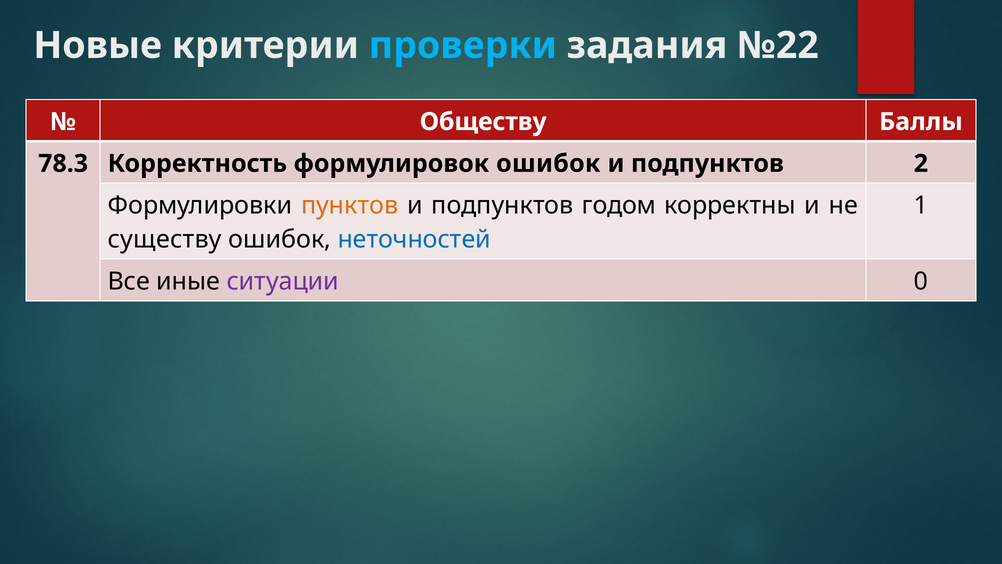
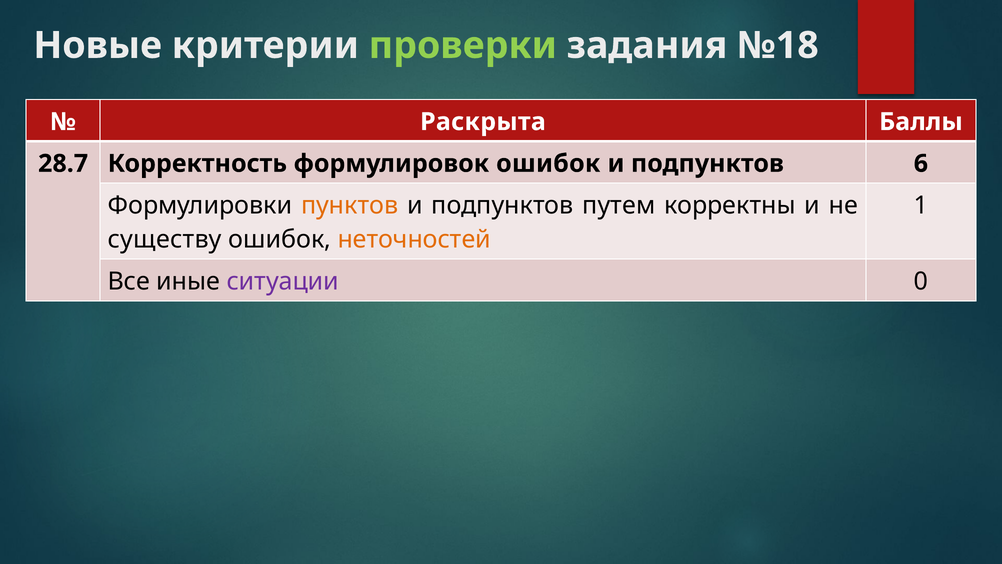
проверки colour: light blue -> light green
№22: №22 -> №18
Обществу: Обществу -> Раскрыта
78.3: 78.3 -> 28.7
2: 2 -> 6
годом: годом -> путем
неточностей colour: blue -> orange
